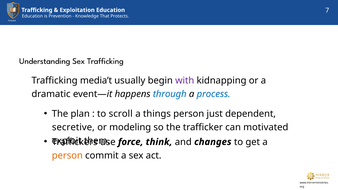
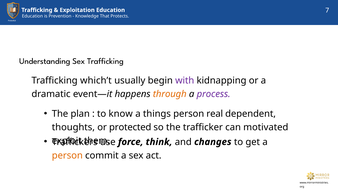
media’t: media’t -> which’t
through colour: blue -> orange
process colour: blue -> purple
scroll: scroll -> know
just: just -> real
secretive: secretive -> thoughts
or modeling: modeling -> protected
